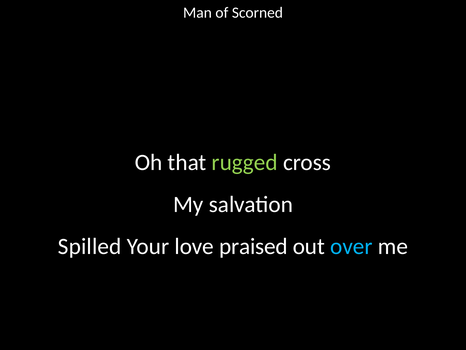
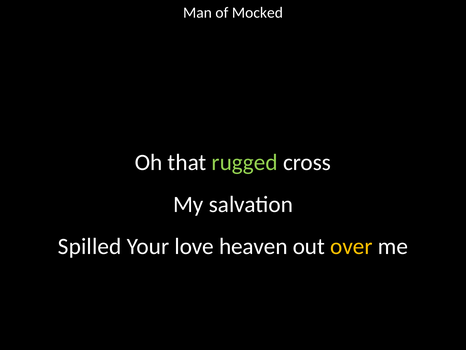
Scorned: Scorned -> Mocked
praised: praised -> heaven
over colour: light blue -> yellow
